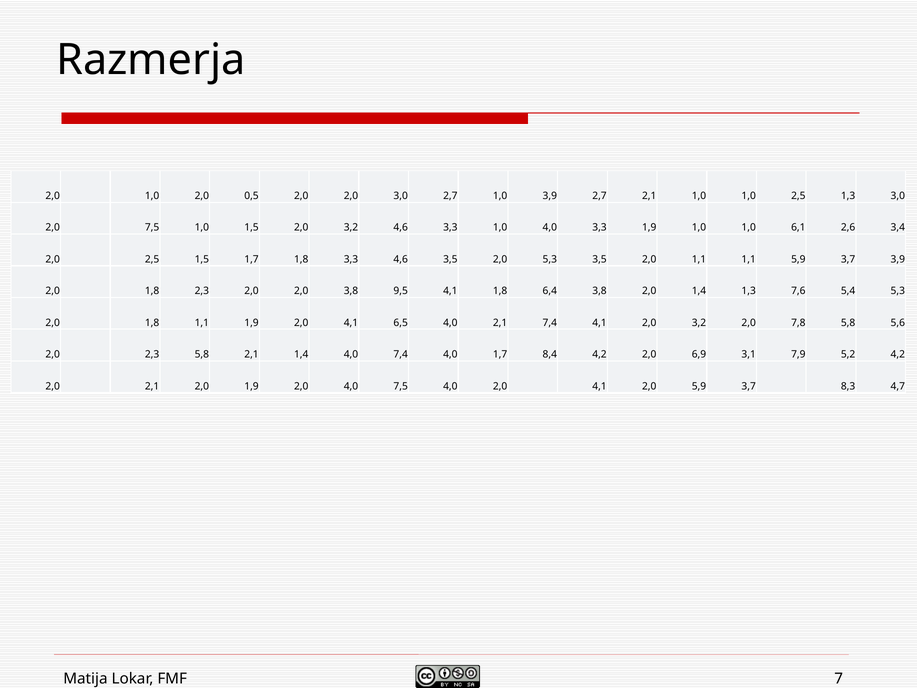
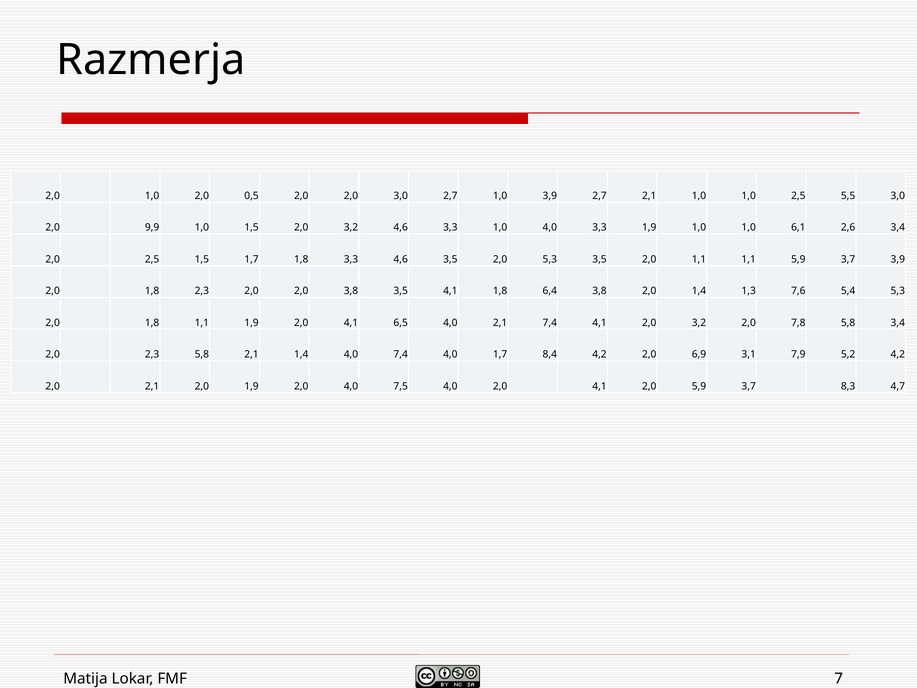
2,5 1,3: 1,3 -> 5,5
2,0 7,5: 7,5 -> 9,9
3,8 9,5: 9,5 -> 3,5
5,8 5,6: 5,6 -> 3,4
